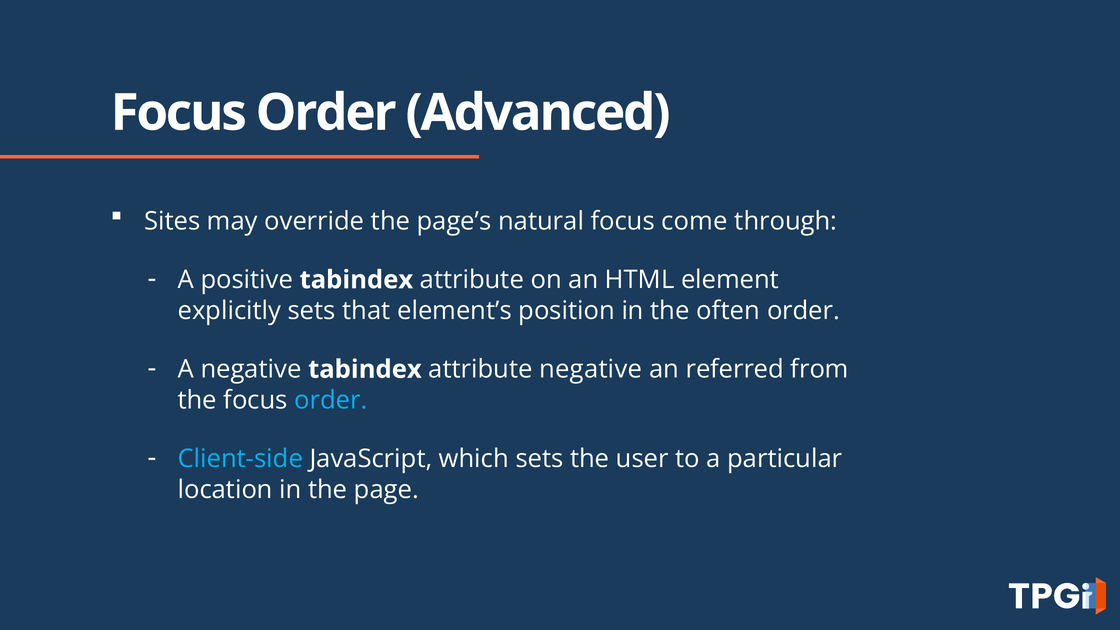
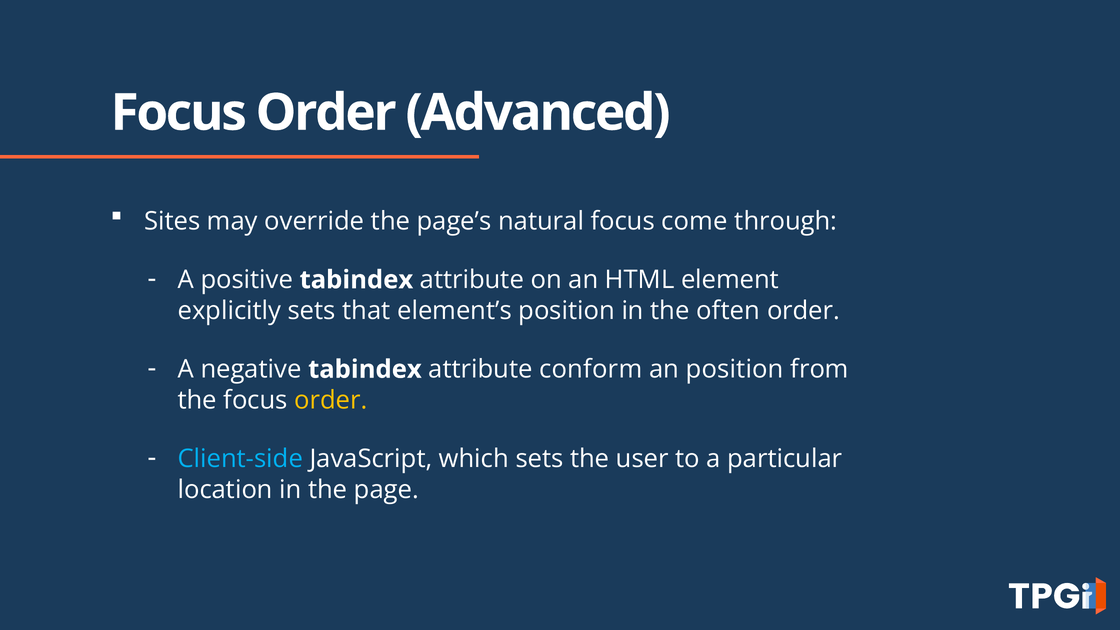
attribute negative: negative -> conform
an referred: referred -> position
order at (331, 400) colour: light blue -> yellow
